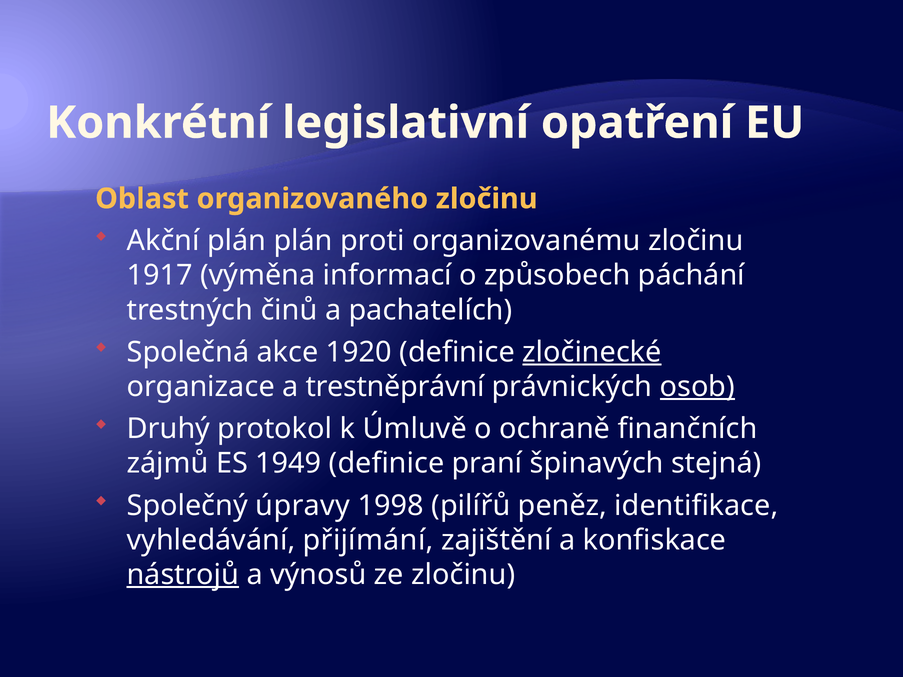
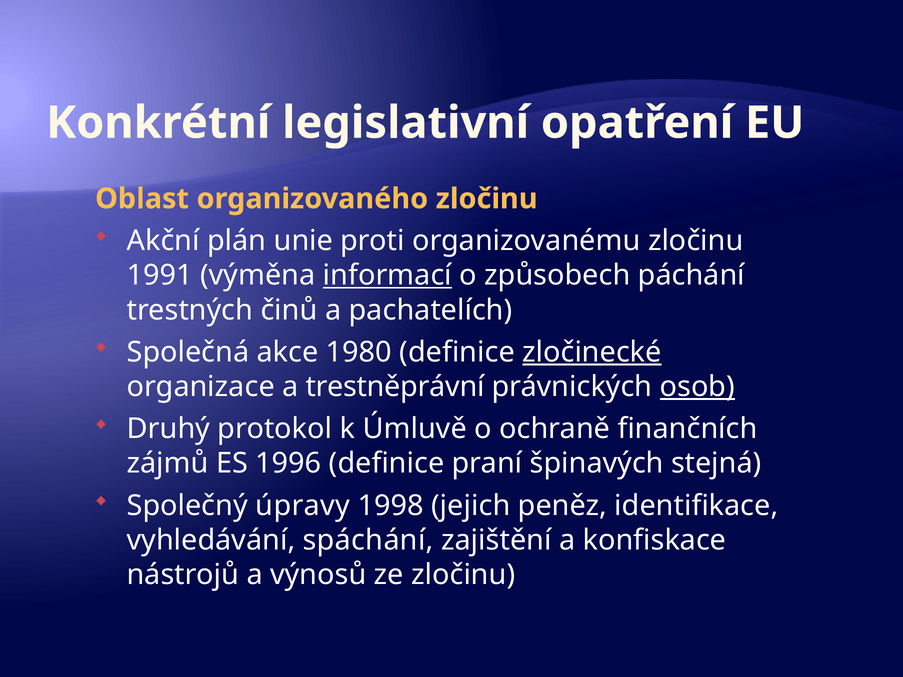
plán plán: plán -> unie
1917: 1917 -> 1991
informací underline: none -> present
1920: 1920 -> 1980
1949: 1949 -> 1996
pilířů: pilířů -> jejich
přijímání: přijímání -> spáchání
nástrojů underline: present -> none
